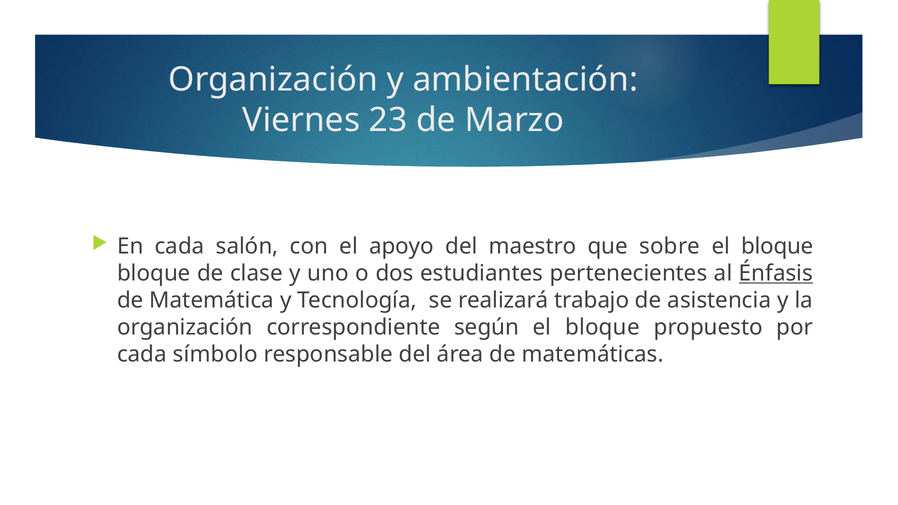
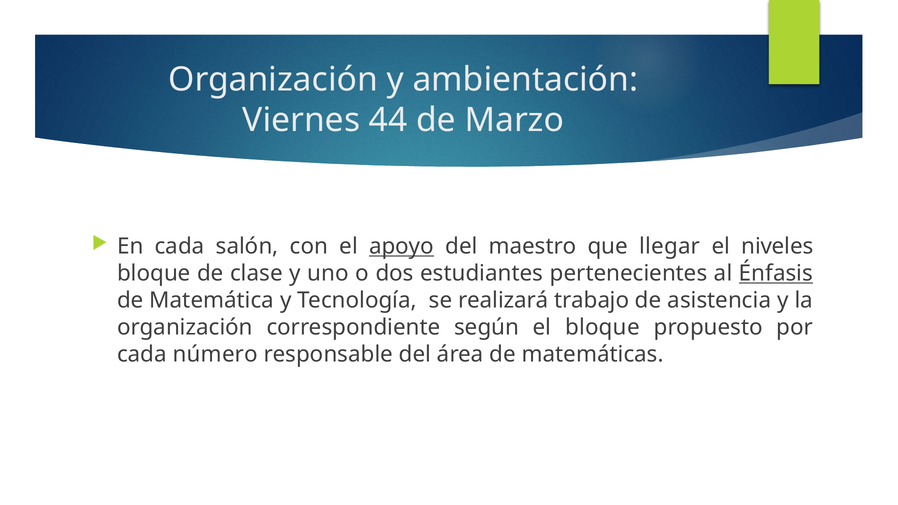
23: 23 -> 44
apoyo underline: none -> present
sobre: sobre -> llegar
bloque at (777, 246): bloque -> niveles
símbolo: símbolo -> número
